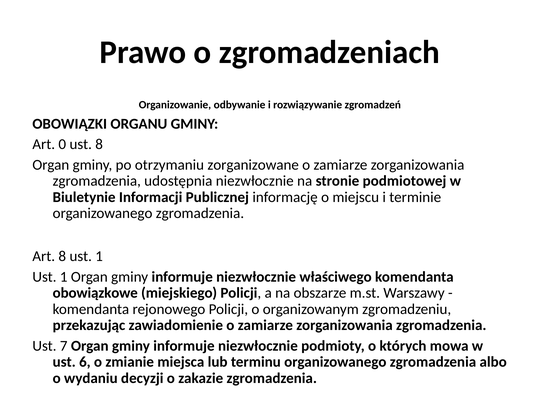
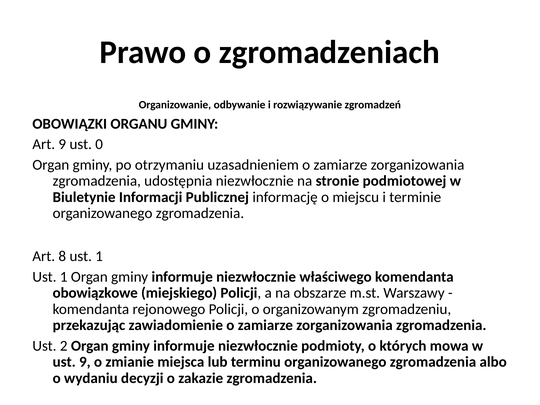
Art 0: 0 -> 9
ust 8: 8 -> 0
zorganizowane: zorganizowane -> uzasadnieniem
7: 7 -> 2
ust 6: 6 -> 9
